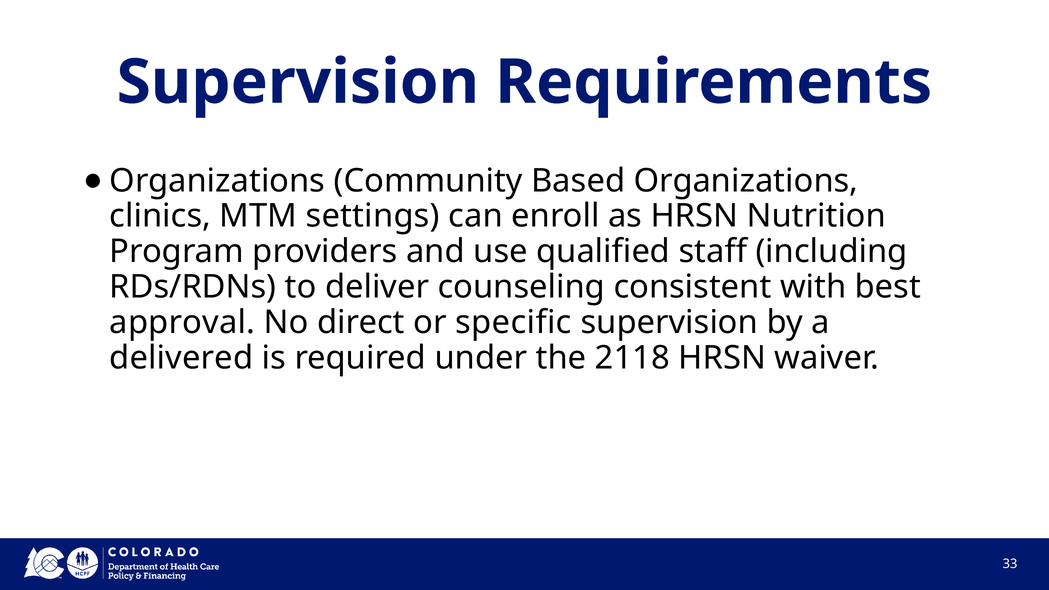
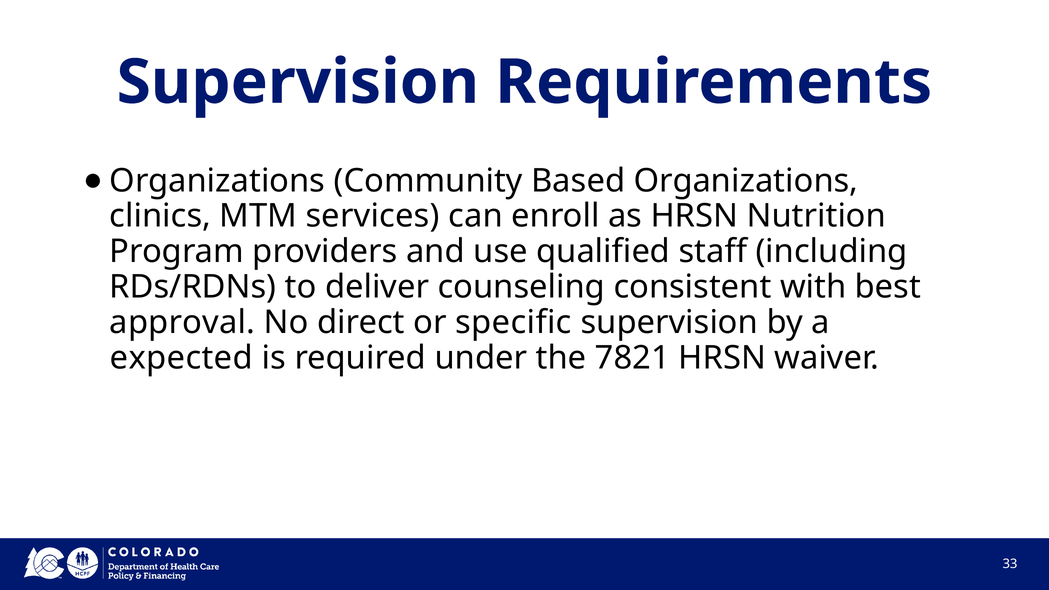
settings: settings -> services
delivered: delivered -> expected
2118: 2118 -> 7821
